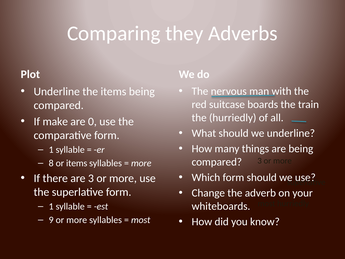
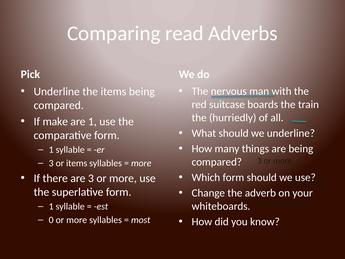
they: they -> read
Plot: Plot -> Pick
are 0: 0 -> 1
8 at (51, 163): 8 -> 3
9: 9 -> 0
